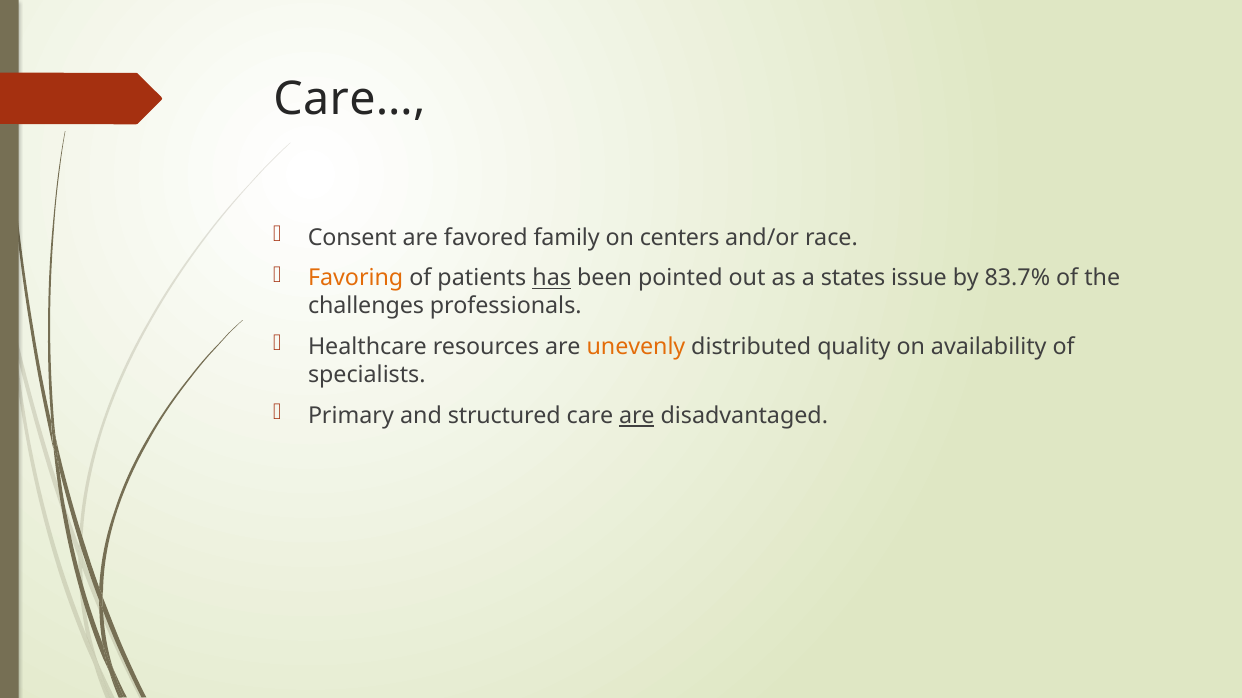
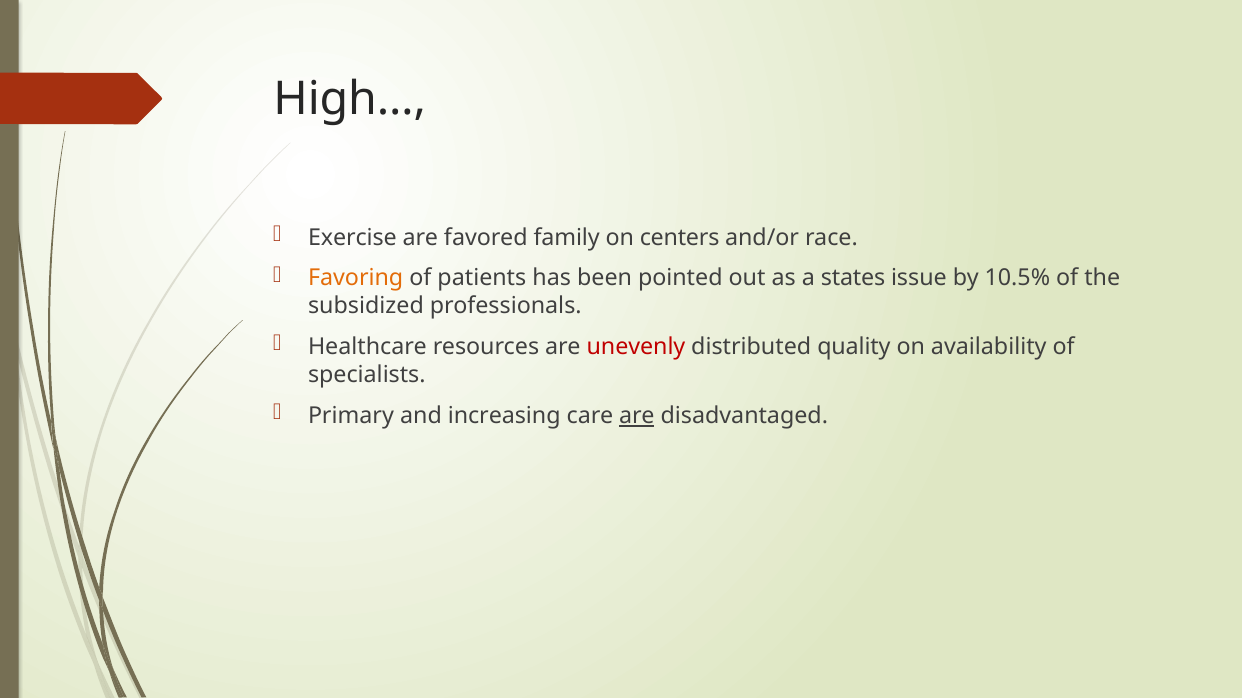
Care…: Care… -> High…
Consent: Consent -> Exercise
has underline: present -> none
83.7%: 83.7% -> 10.5%
challenges: challenges -> subsidized
unevenly colour: orange -> red
structured: structured -> increasing
